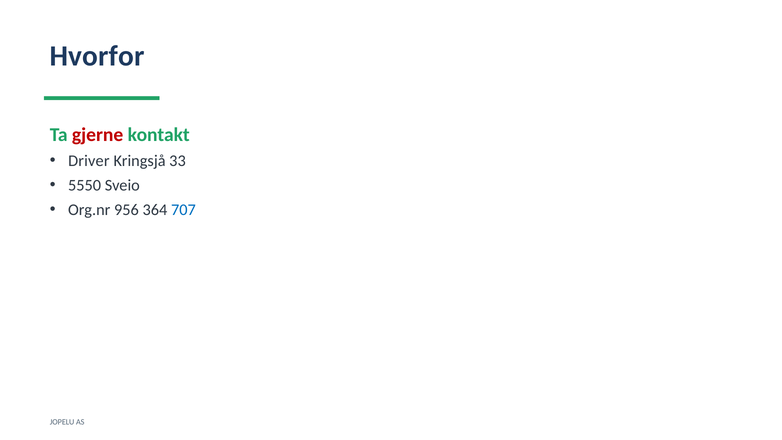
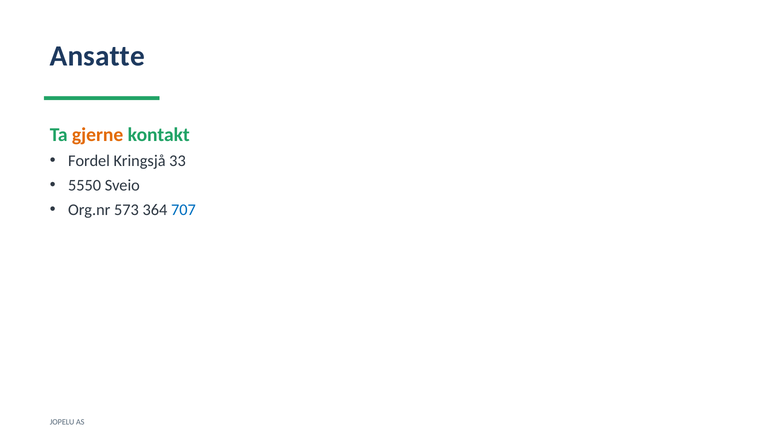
Hvorfor: Hvorfor -> Ansatte
gjerne colour: red -> orange
Driver: Driver -> Fordel
956: 956 -> 573
